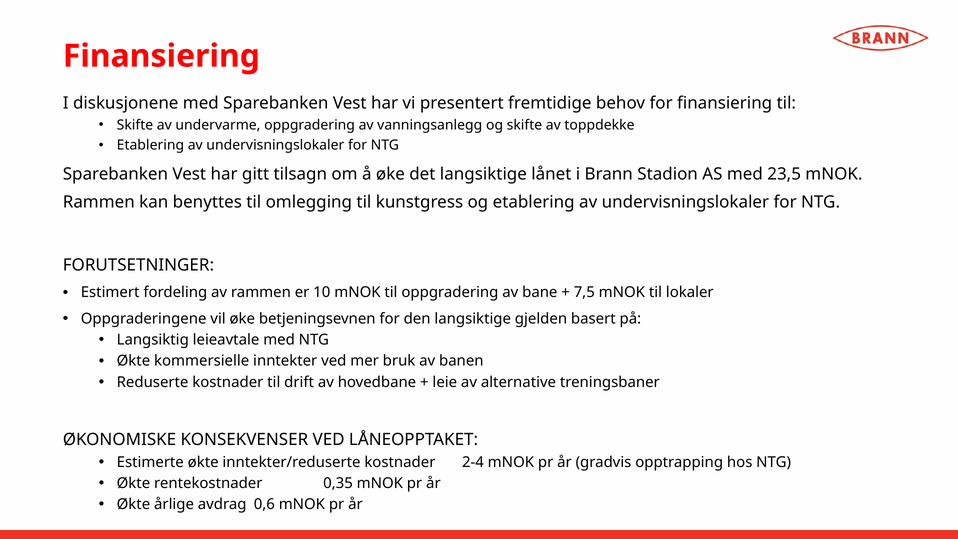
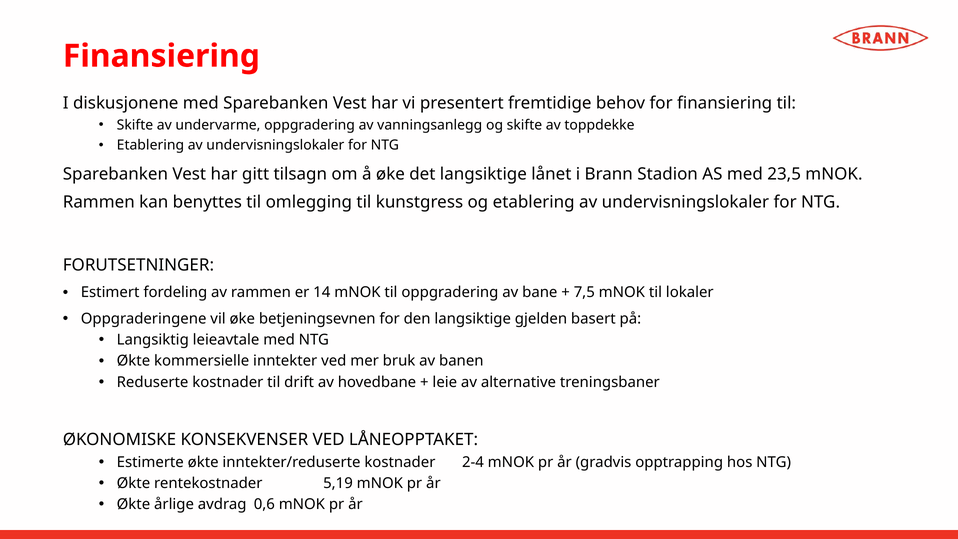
10: 10 -> 14
0,35: 0,35 -> 5,19
